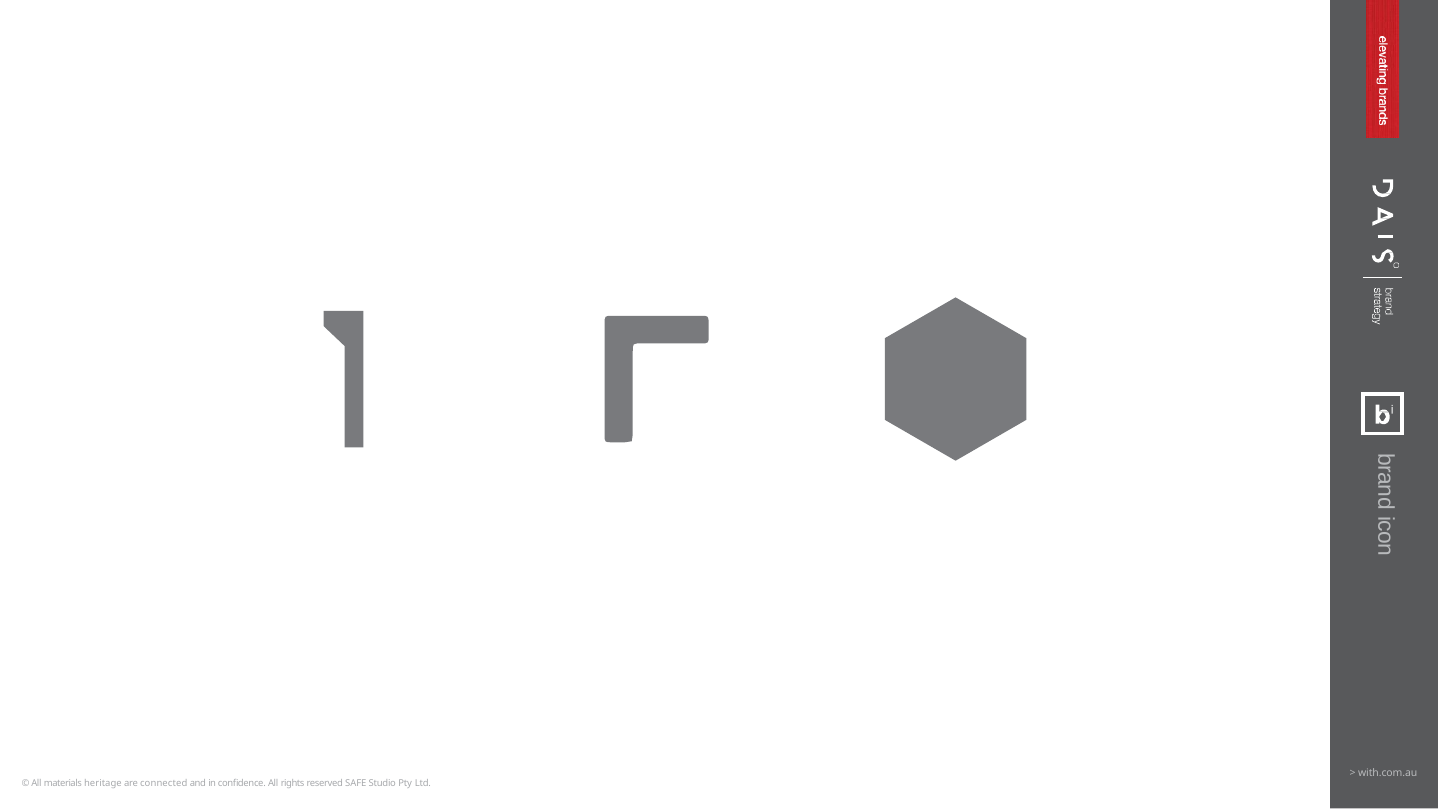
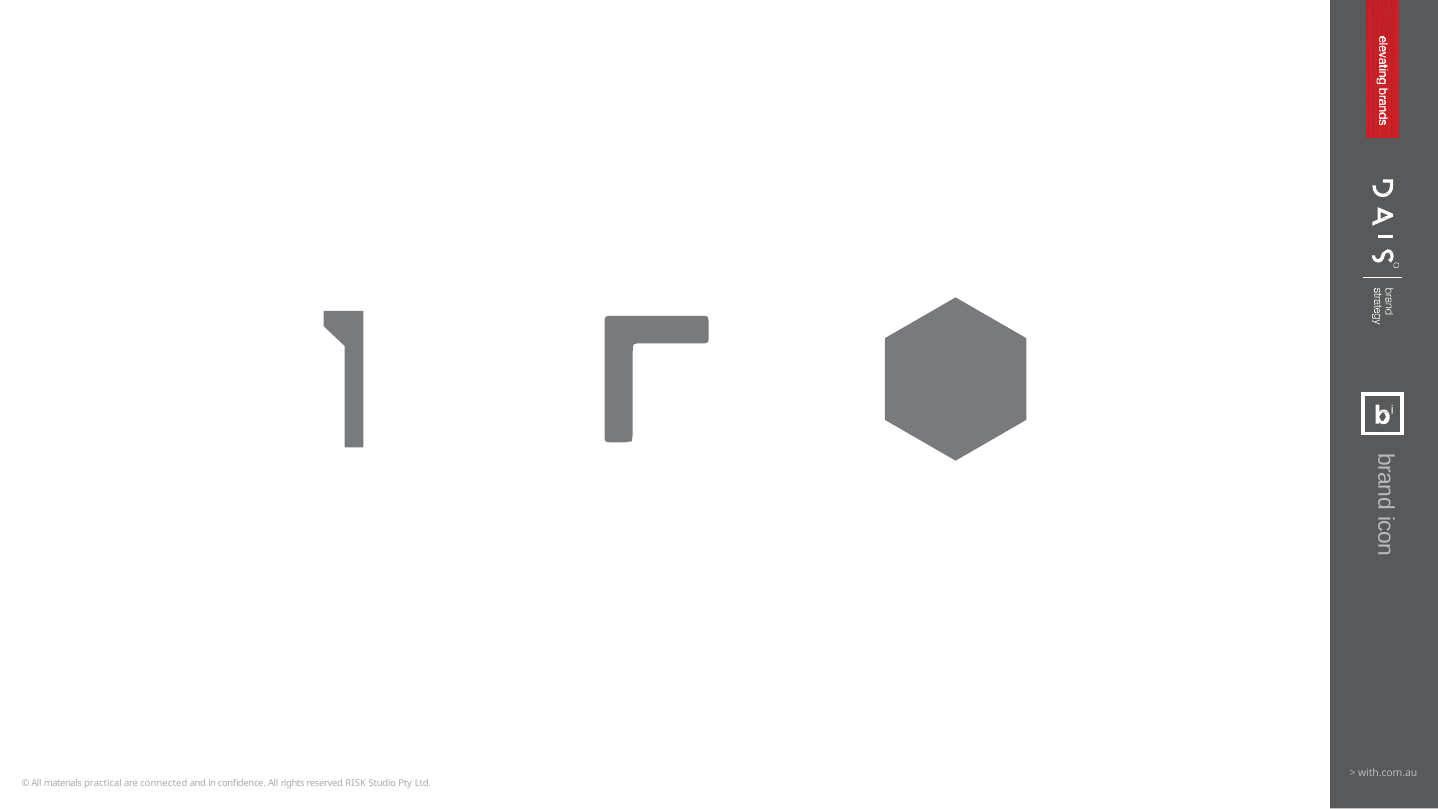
heritage: heritage -> practical
SAFE: SAFE -> RISK
